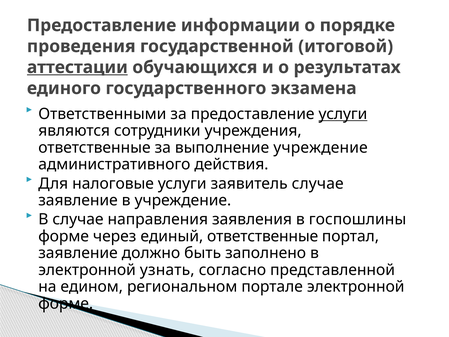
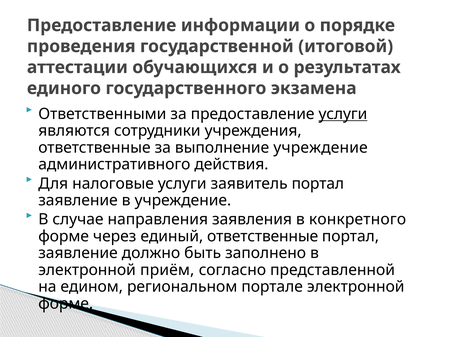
аттестации underline: present -> none
заявитель случае: случае -> портал
госпошлины: госпошлины -> конкретного
узнать: узнать -> приём
